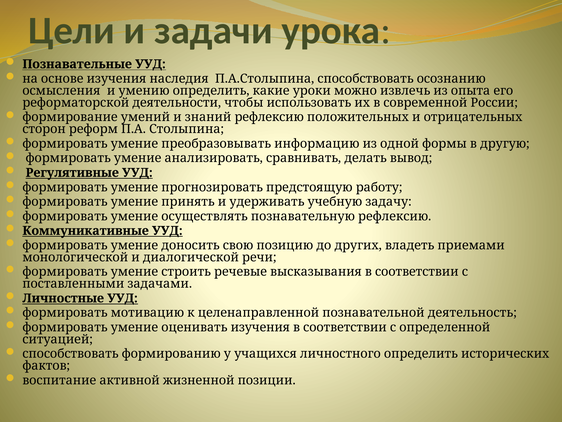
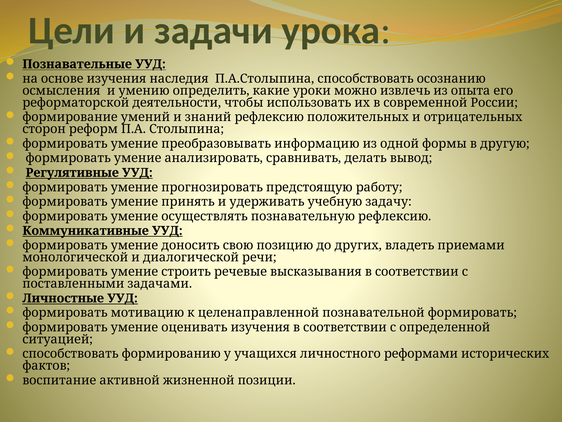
познавательной деятельность: деятельность -> формировать
личностного определить: определить -> реформами
